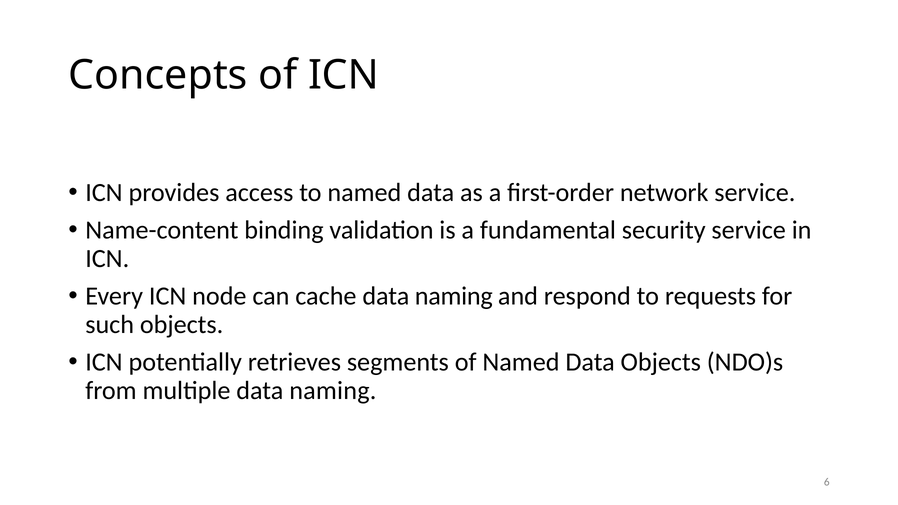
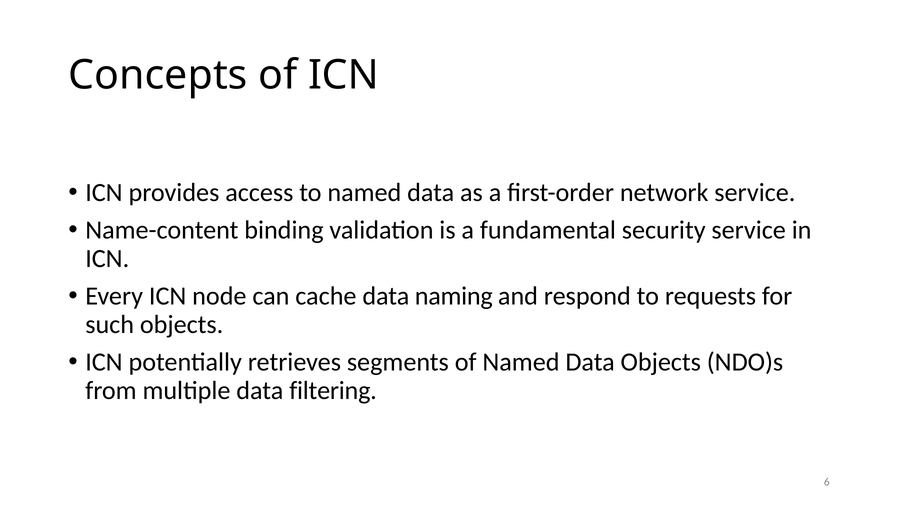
multiple data naming: naming -> filtering
